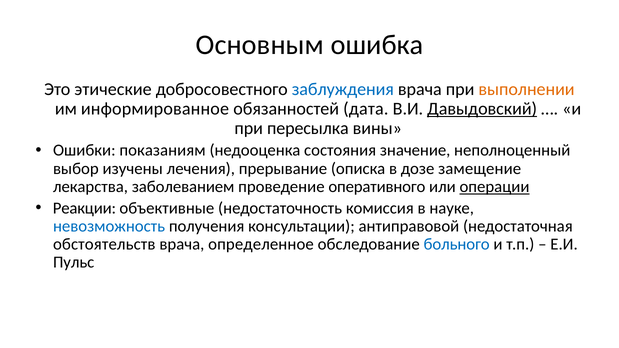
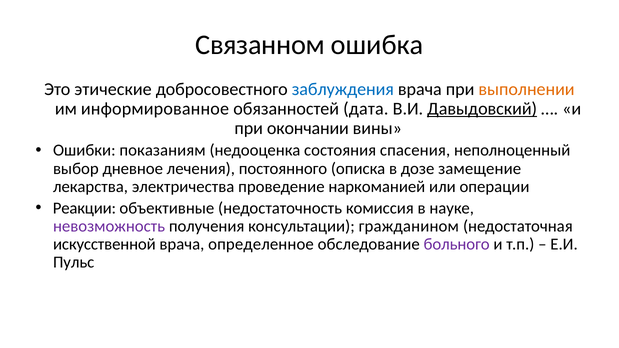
Основным: Основным -> Связанном
пересылка: пересылка -> окончании
значение: значение -> спасения
изучены: изучены -> дневное
прерывание: прерывание -> постоянного
заболеванием: заболеванием -> электричества
оперативного: оперативного -> наркоманией
операции underline: present -> none
невозможность colour: blue -> purple
антиправовой: антиправовой -> гражданином
обстоятельств: обстоятельств -> искусственной
больного colour: blue -> purple
